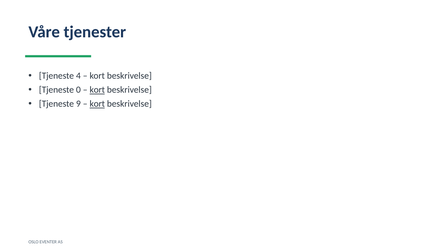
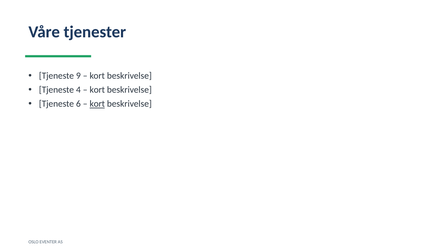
4: 4 -> 9
0: 0 -> 4
kort at (97, 90) underline: present -> none
9: 9 -> 6
